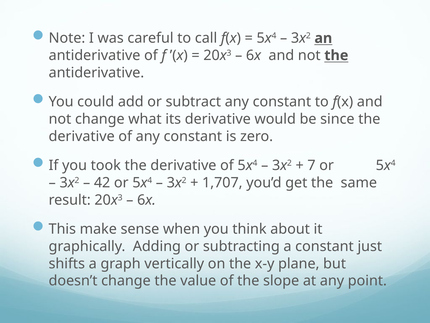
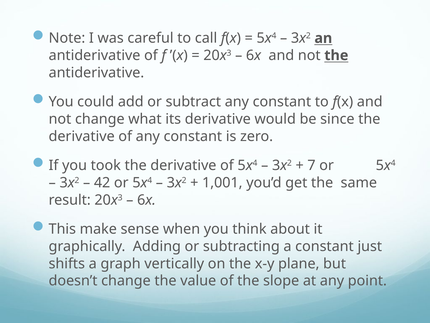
1,707: 1,707 -> 1,001
